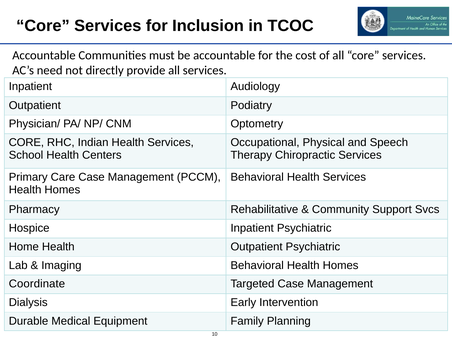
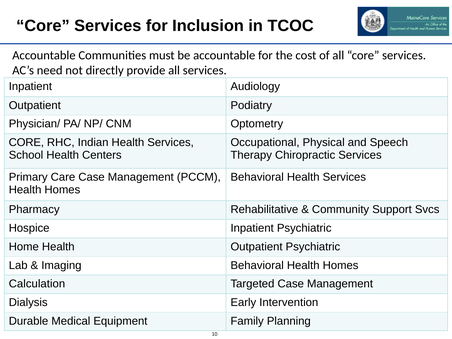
Coordinate: Coordinate -> Calculation
